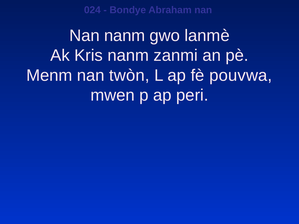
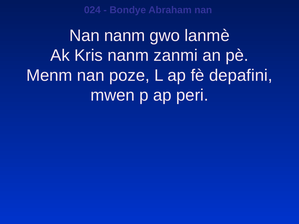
twòn: twòn -> poze
pouvwa: pouvwa -> depafini
